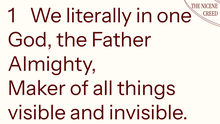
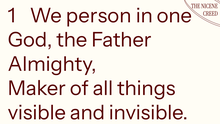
literally: literally -> person
